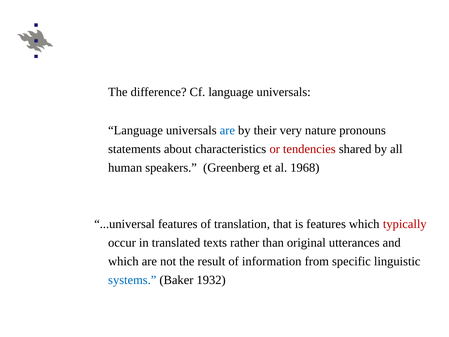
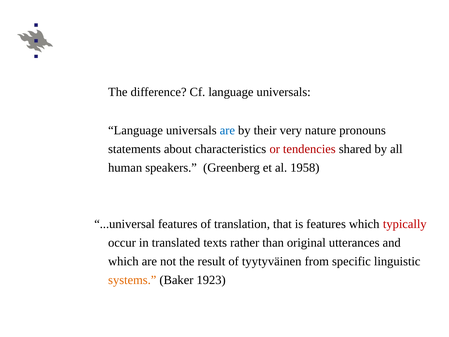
1968: 1968 -> 1958
information: information -> tyytyväinen
systems colour: blue -> orange
1932: 1932 -> 1923
